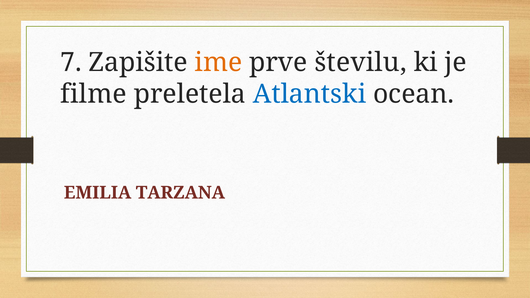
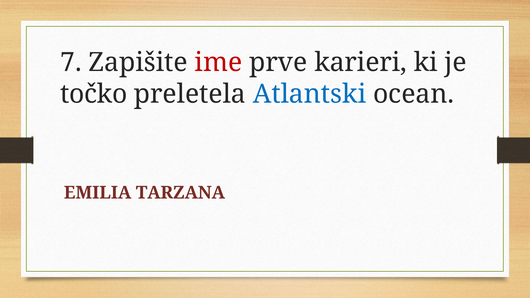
ime colour: orange -> red
številu: številu -> karieri
filme: filme -> točko
